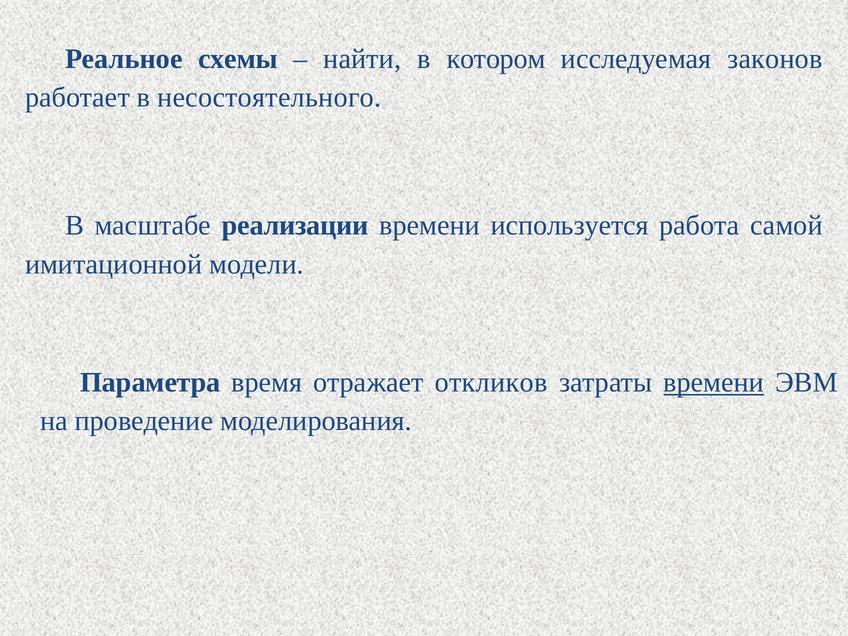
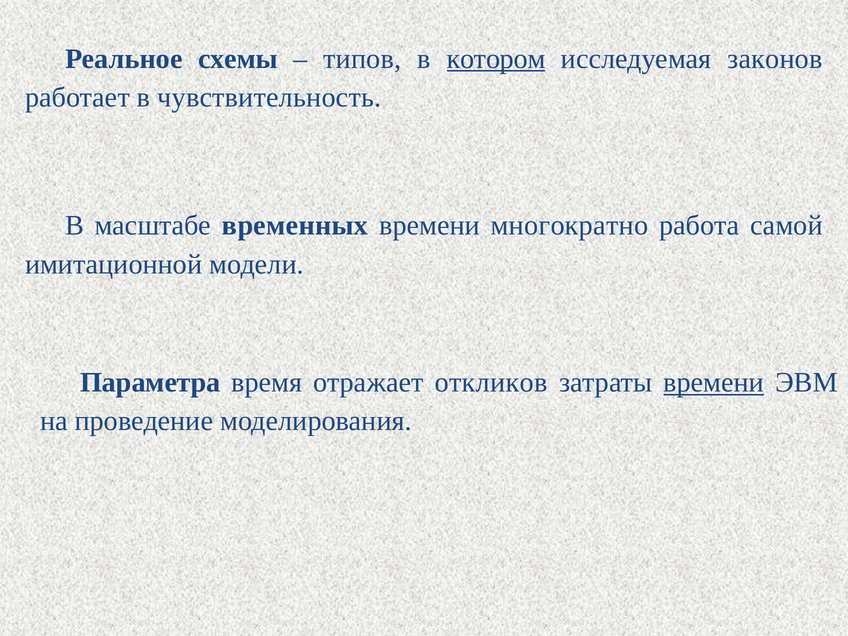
найти: найти -> типов
котором underline: none -> present
несостоятельного: несостоятельного -> чувствительность
реализации: реализации -> временных
используется: используется -> многократно
